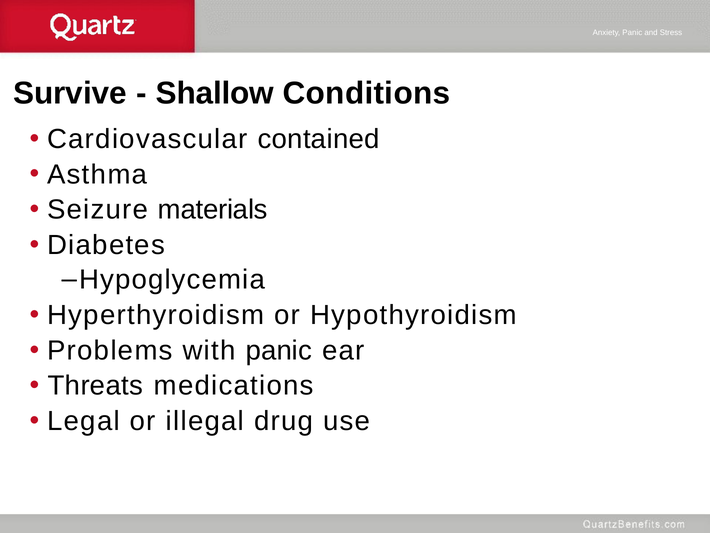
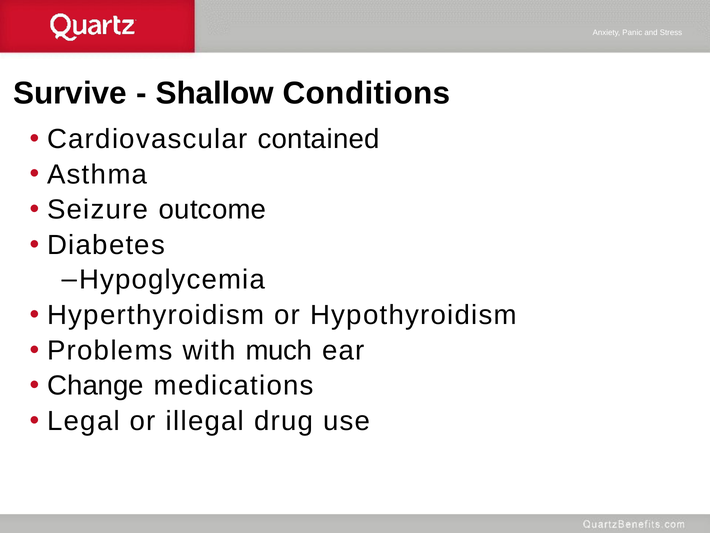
materials: materials -> outcome
with panic: panic -> much
Threats: Threats -> Change
